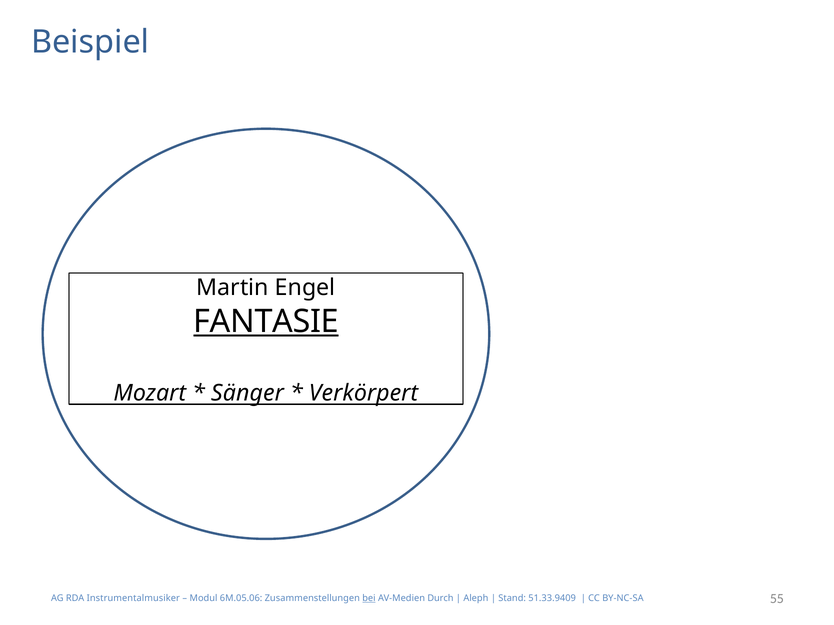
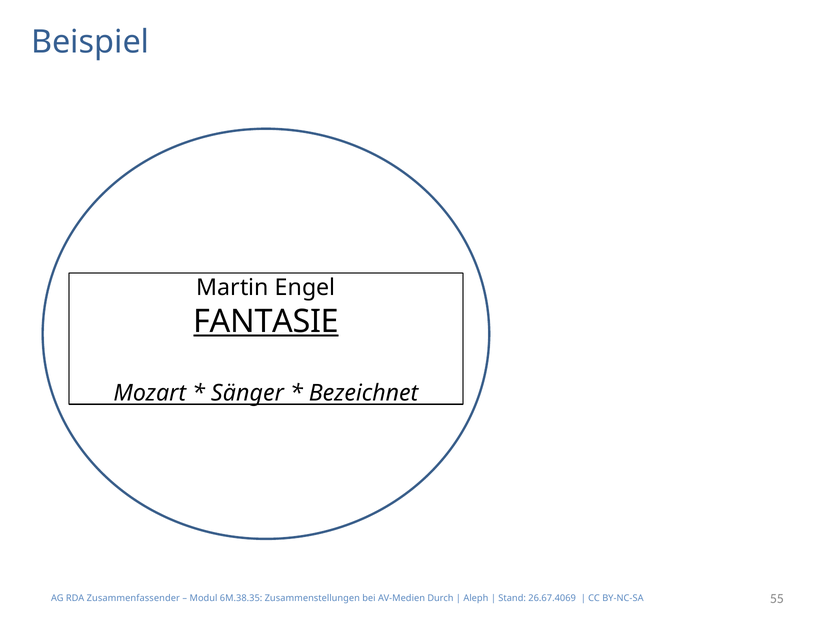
Verkörpert: Verkörpert -> Bezeichnet
Instrumentalmusiker: Instrumentalmusiker -> Zusammenfassender
6M.05.06: 6M.05.06 -> 6M.38.35
bei underline: present -> none
51.33.9409: 51.33.9409 -> 26.67.4069
